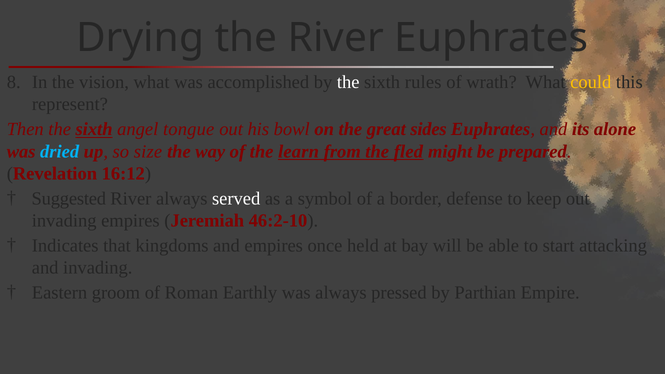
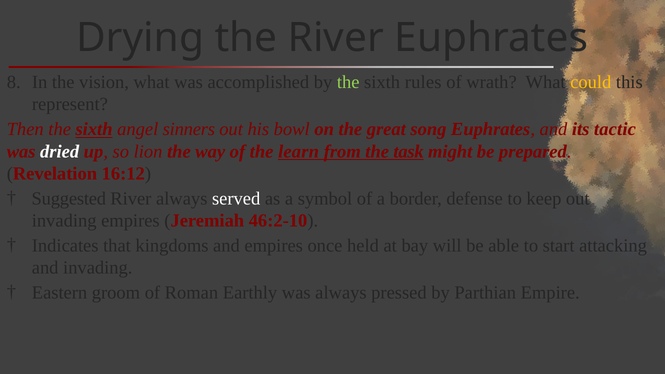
the at (348, 82) colour: white -> light green
tongue: tongue -> sinners
sides: sides -> song
alone: alone -> tactic
dried colour: light blue -> white
size: size -> lion
fled: fled -> task
